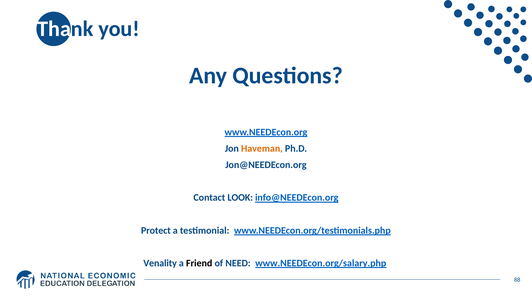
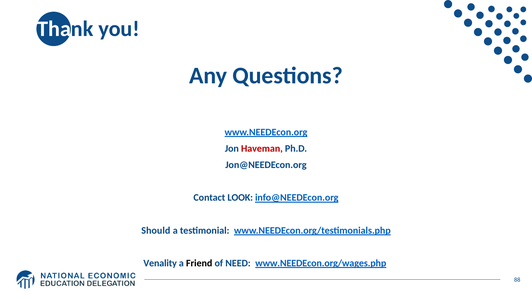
Haveman colour: orange -> red
Protect: Protect -> Should
www.NEEDEcon.org/salary.php: www.NEEDEcon.org/salary.php -> www.NEEDEcon.org/wages.php
